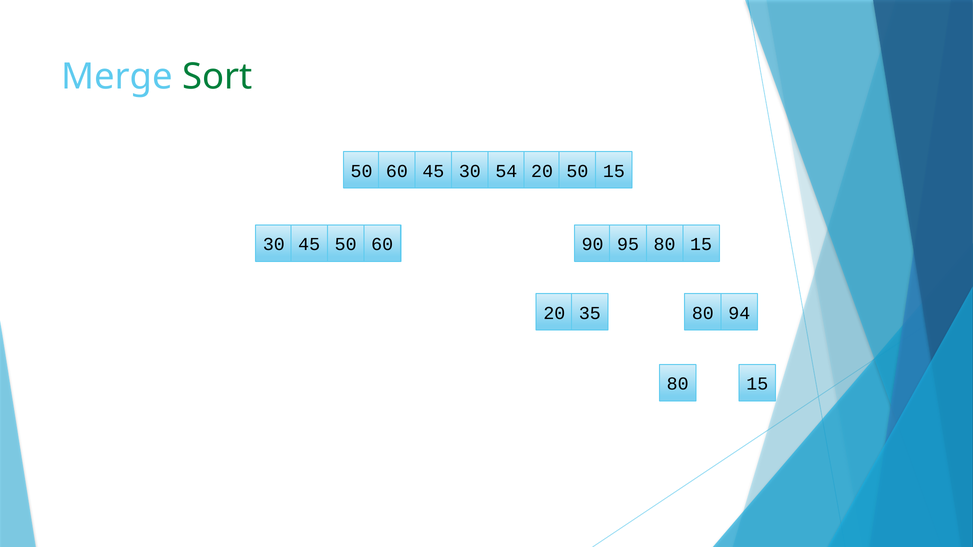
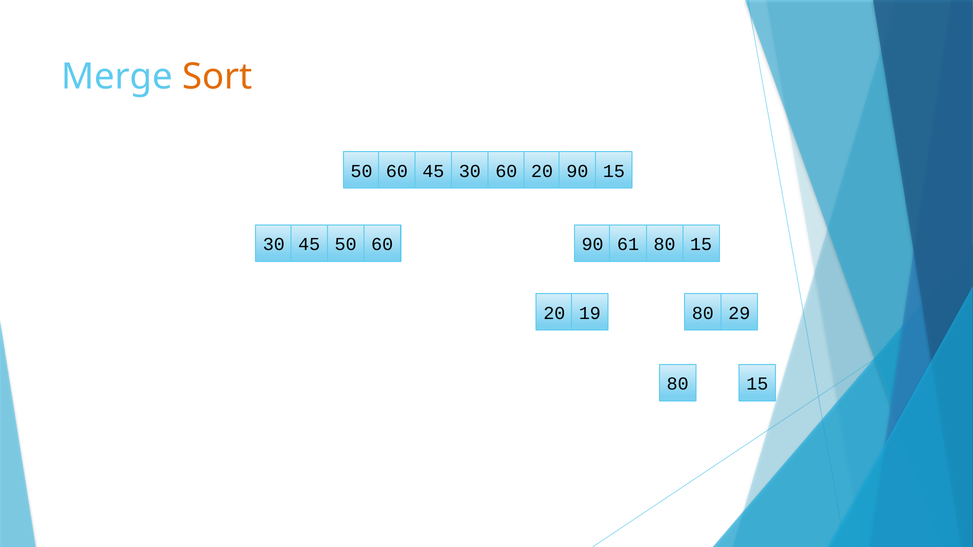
Sort colour: green -> orange
30 54: 54 -> 60
20 50: 50 -> 90
95: 95 -> 61
35: 35 -> 19
94: 94 -> 29
